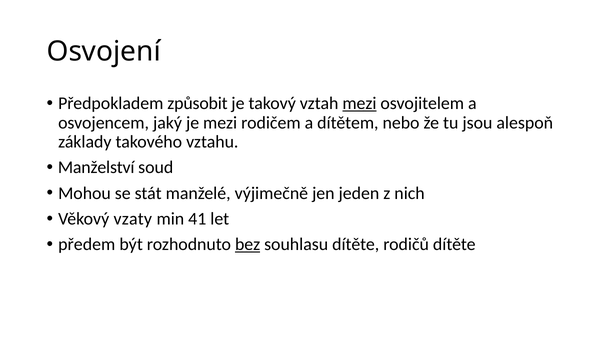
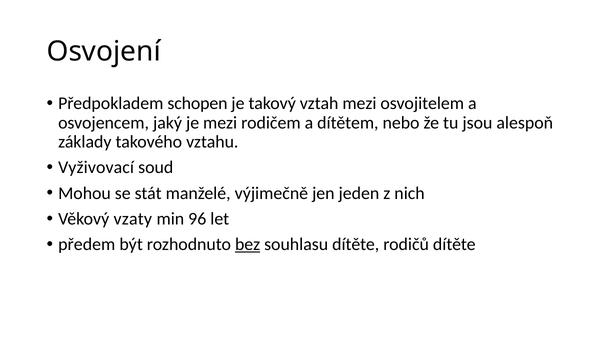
způsobit: způsobit -> schopen
mezi at (359, 103) underline: present -> none
Manželství: Manželství -> Vyživovací
41: 41 -> 96
